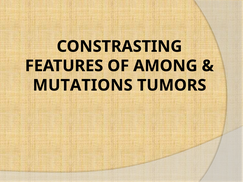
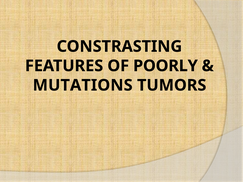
AMONG: AMONG -> POORLY
